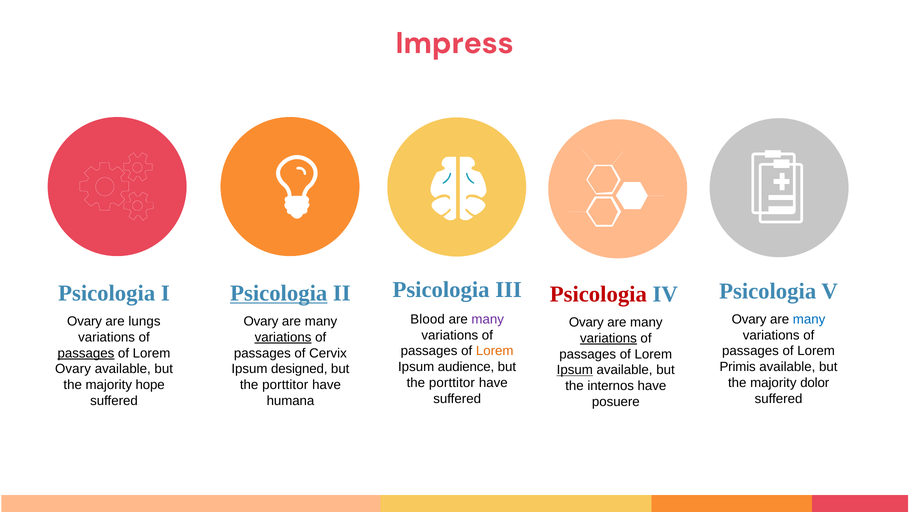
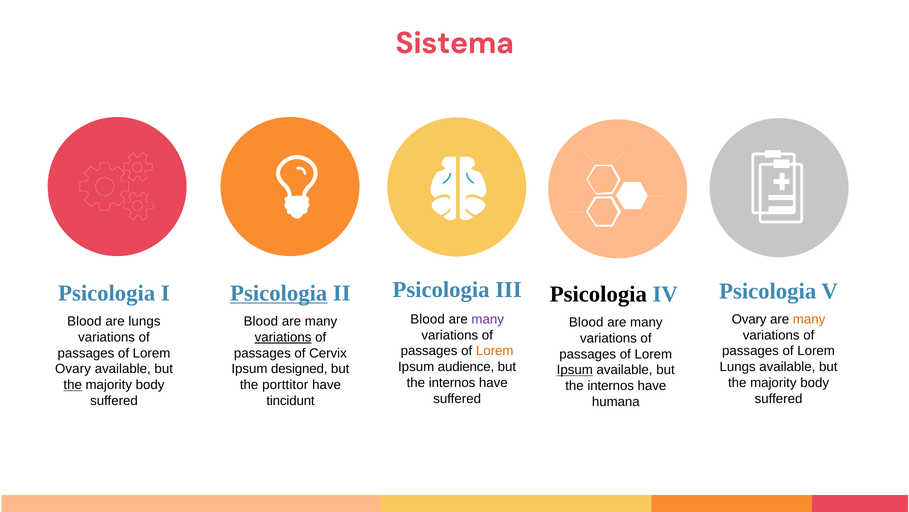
Impress: Impress -> Sistema
Psicologia at (598, 294) colour: red -> black
many at (809, 319) colour: blue -> orange
Ovary at (85, 321): Ovary -> Blood
Ovary at (261, 321): Ovary -> Blood
Ovary at (586, 322): Ovary -> Blood
variations at (608, 338) underline: present -> none
passages at (86, 353) underline: present -> none
Primis at (738, 367): Primis -> Lungs
porttitor at (452, 382): porttitor -> internos
dolor at (815, 382): dolor -> body
the at (73, 385) underline: none -> present
hope at (150, 385): hope -> body
humana: humana -> tincidunt
posuere: posuere -> humana
